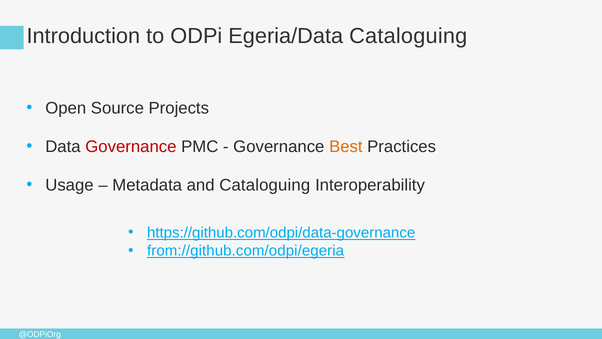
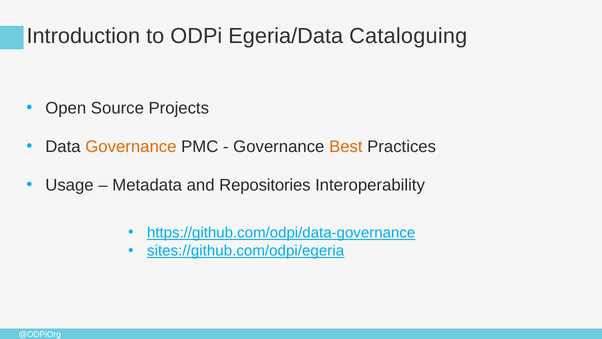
Governance at (131, 147) colour: red -> orange
and Cataloguing: Cataloguing -> Repositories
from://github.com/odpi/egeria: from://github.com/odpi/egeria -> sites://github.com/odpi/egeria
